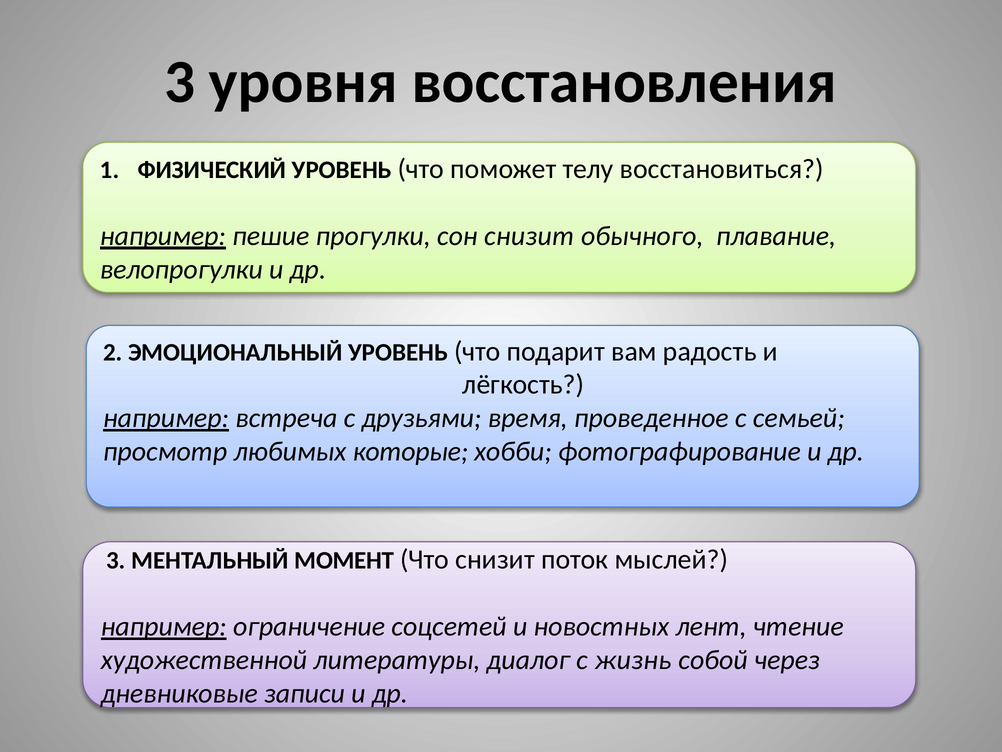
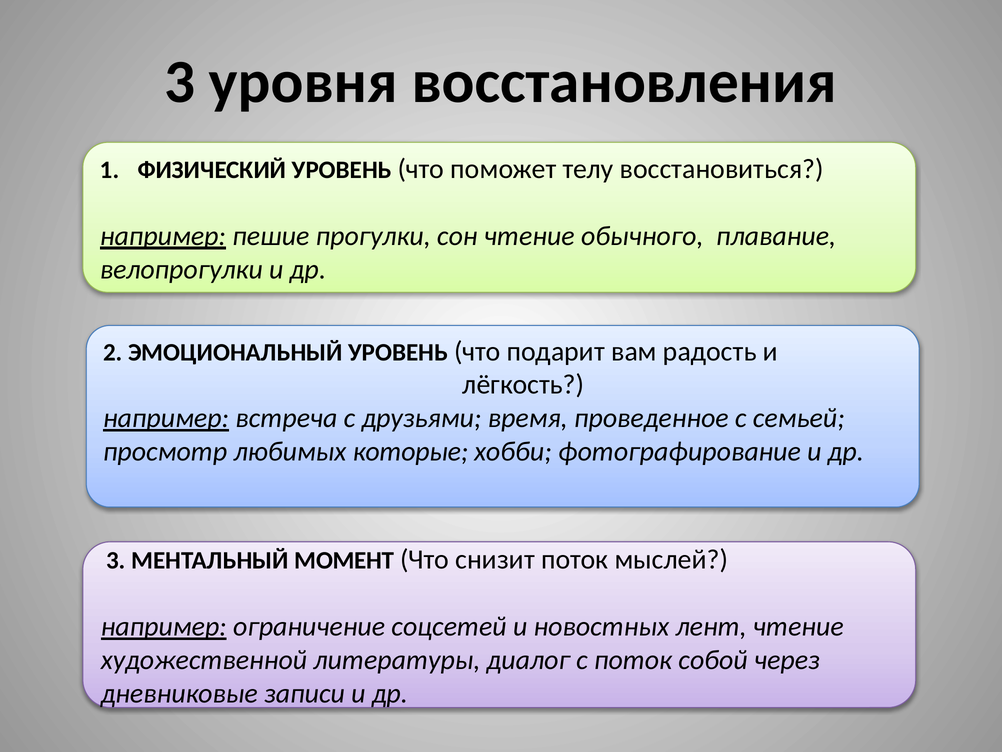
сон снизит: снизит -> чтение
с жизнь: жизнь -> поток
